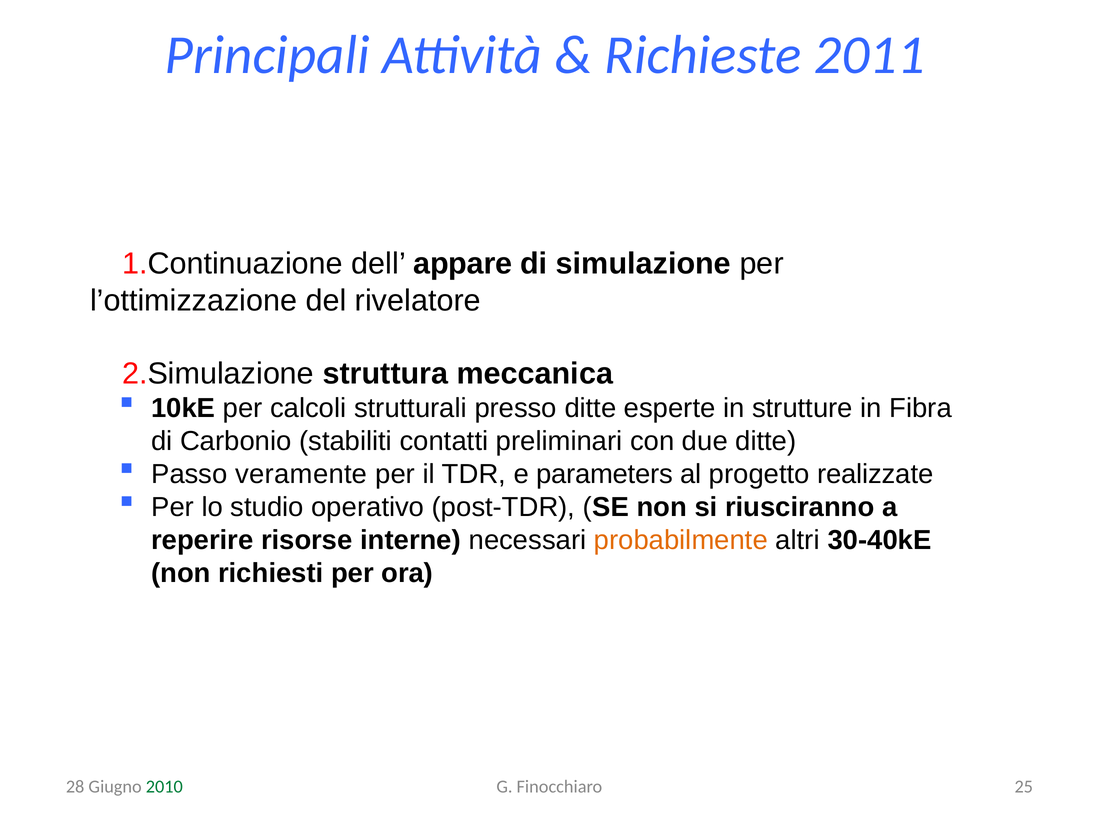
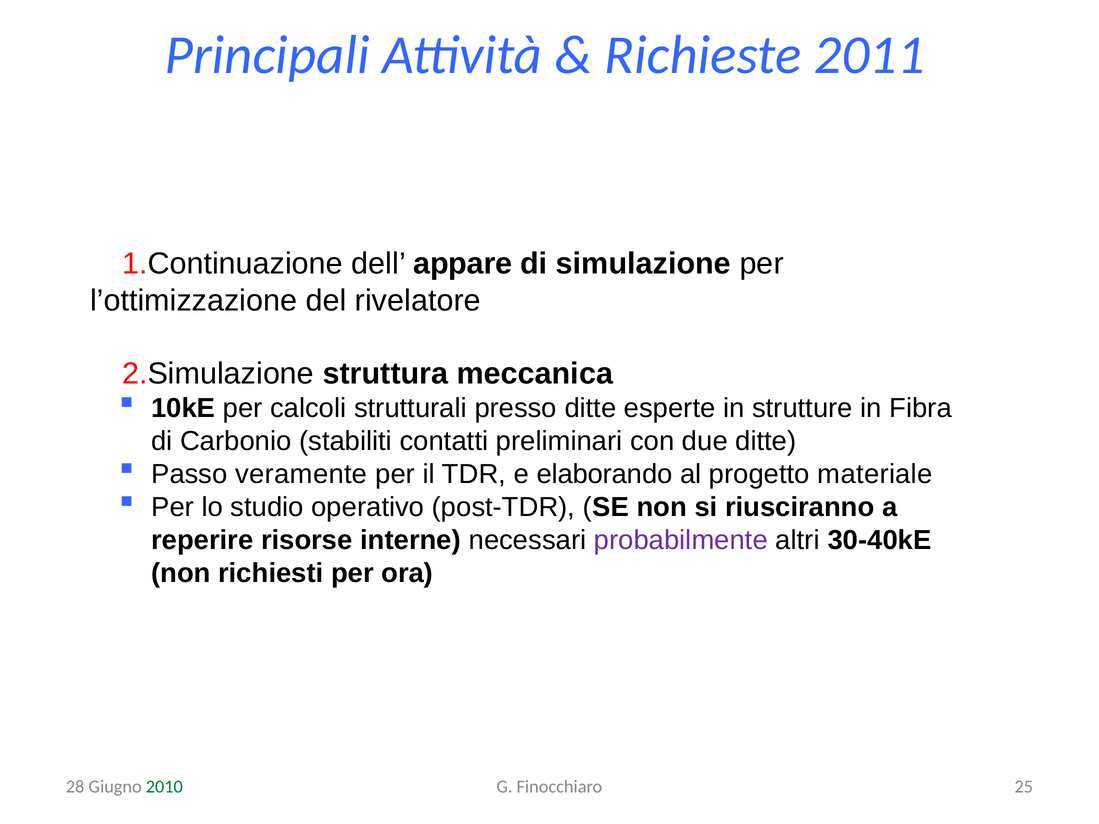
parameters: parameters -> elaborando
realizzate: realizzate -> materiale
probabilmente colour: orange -> purple
